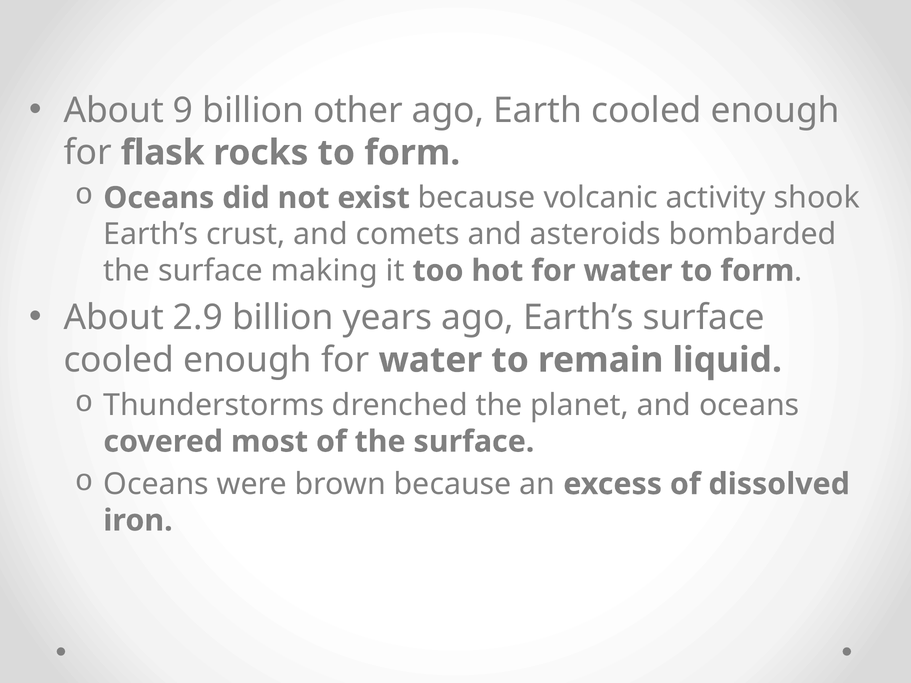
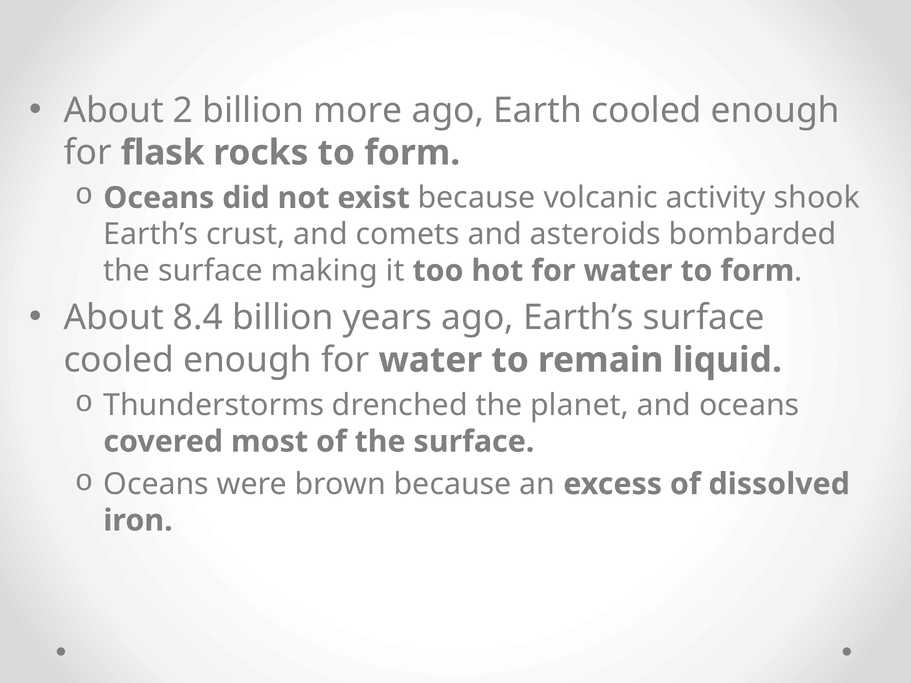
9: 9 -> 2
other: other -> more
2.9: 2.9 -> 8.4
